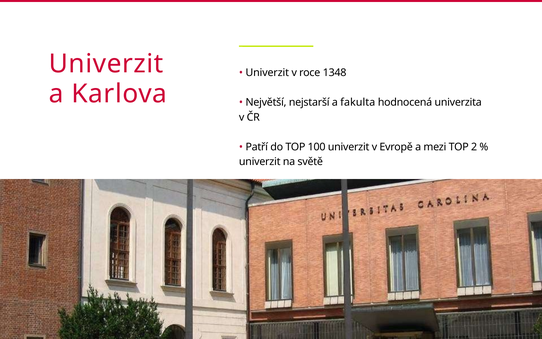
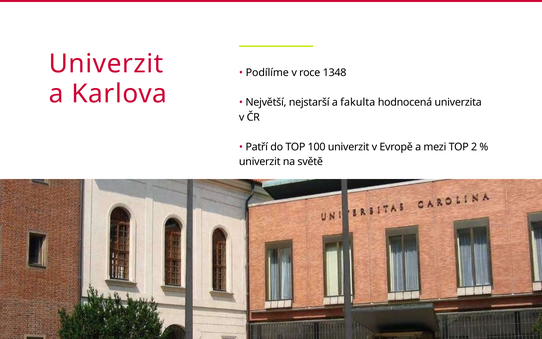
Univerzit at (267, 73): Univerzit -> Podílíme
